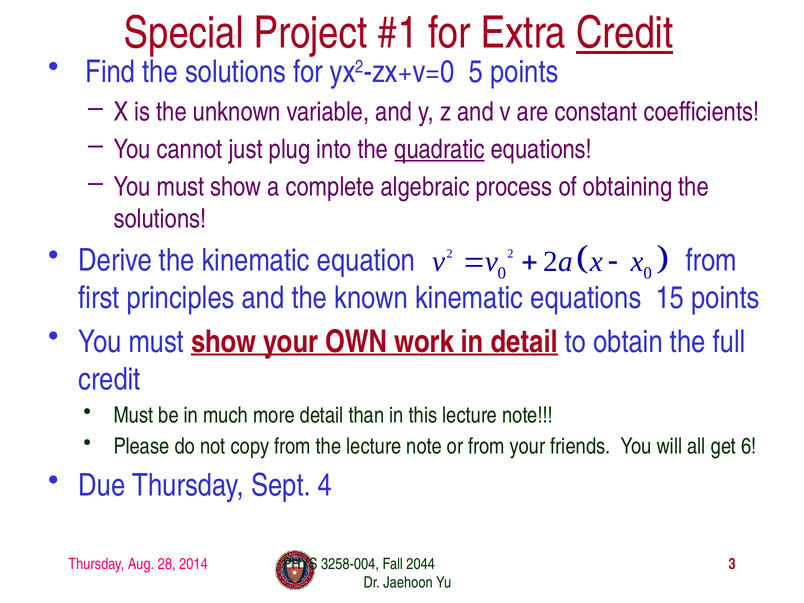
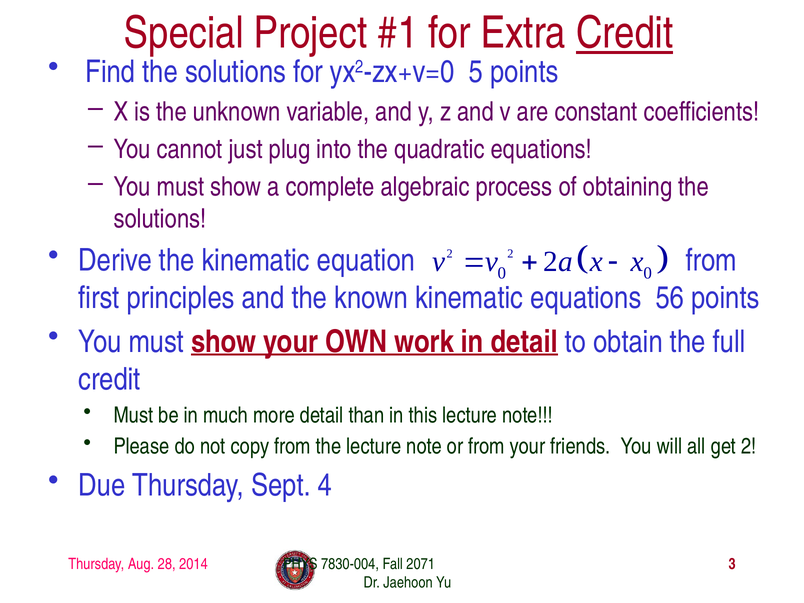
quadratic underline: present -> none
15: 15 -> 56
get 6: 6 -> 2
3258-004: 3258-004 -> 7830-004
2044: 2044 -> 2071
